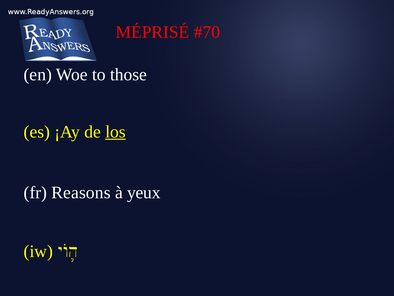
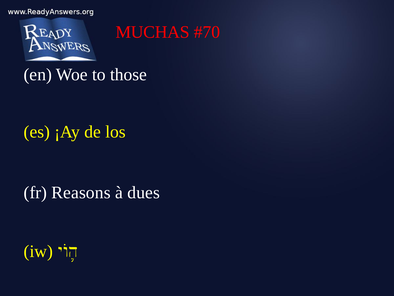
MÉPRISÉ: MÉPRISÉ -> MUCHAS
los underline: present -> none
yeux: yeux -> dues
